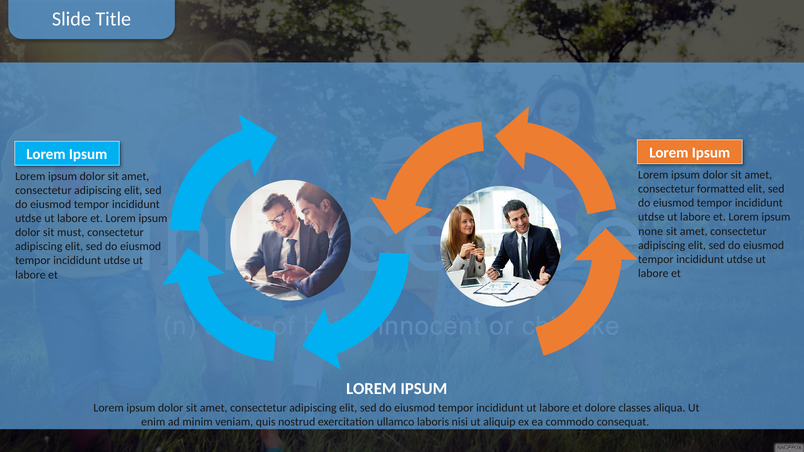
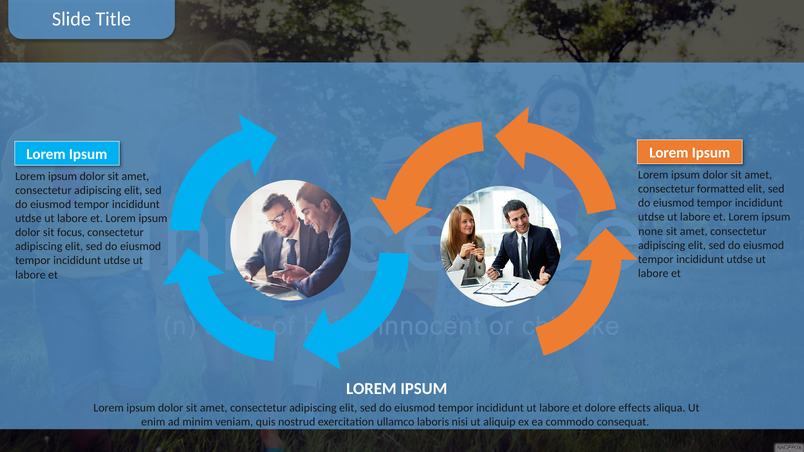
must: must -> focus
classes: classes -> effects
